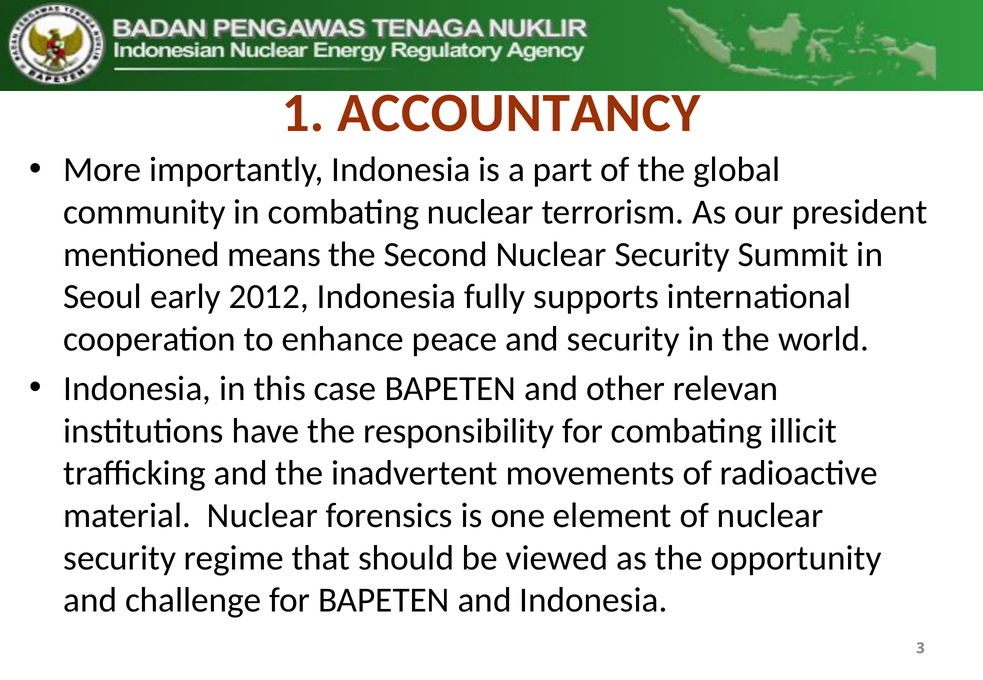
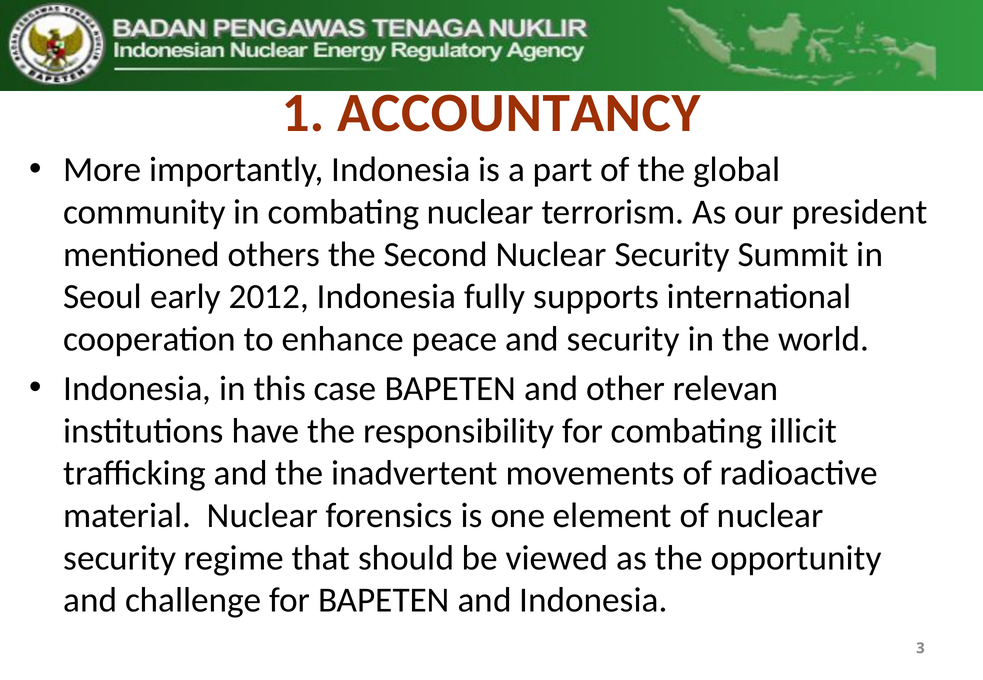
means: means -> others
